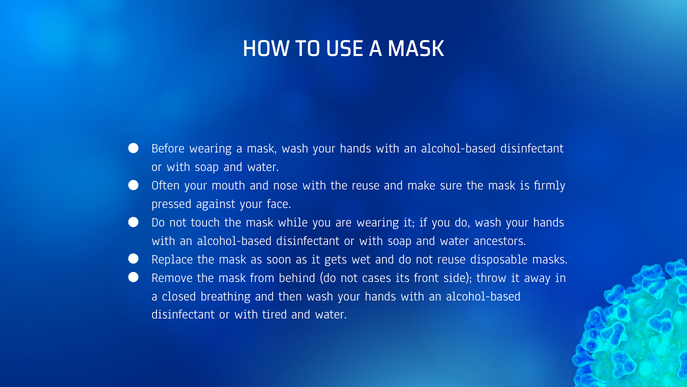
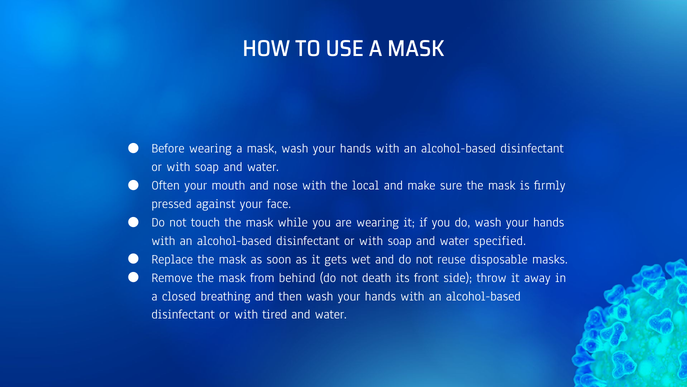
the reuse: reuse -> local
ancestors: ancestors -> specified
cases: cases -> death
